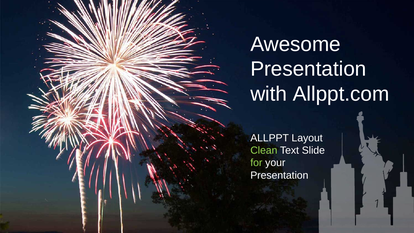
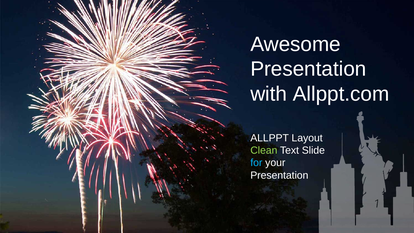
for colour: light green -> light blue
